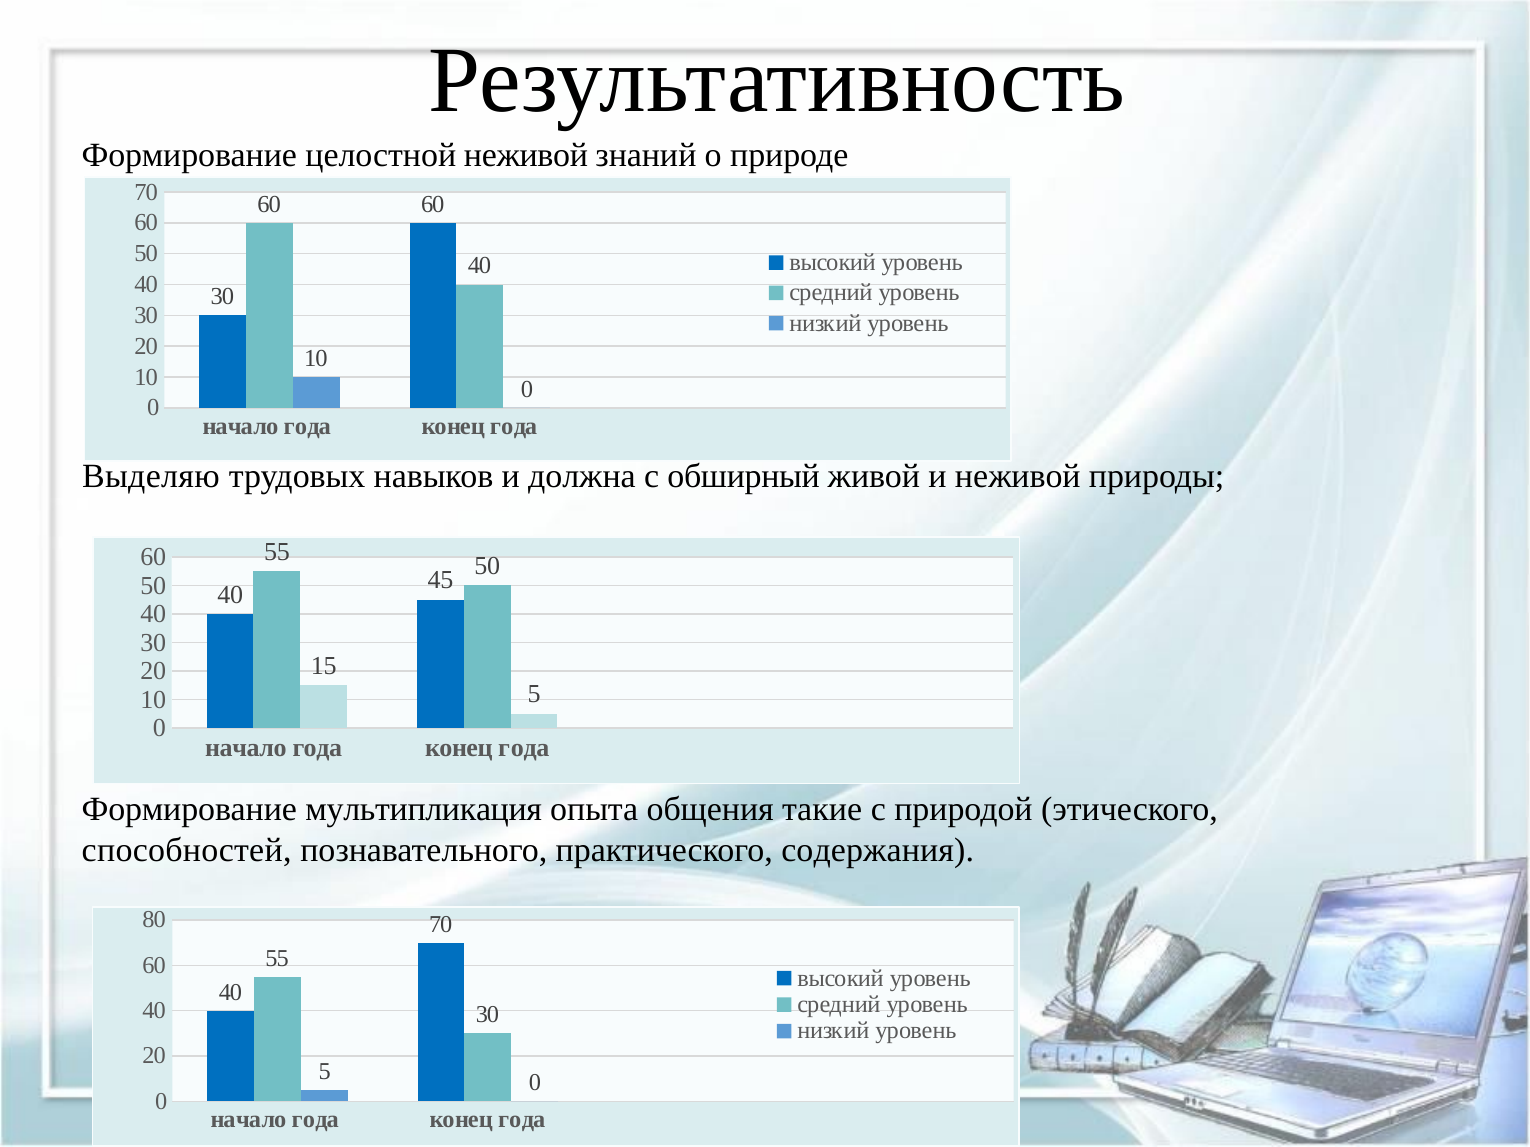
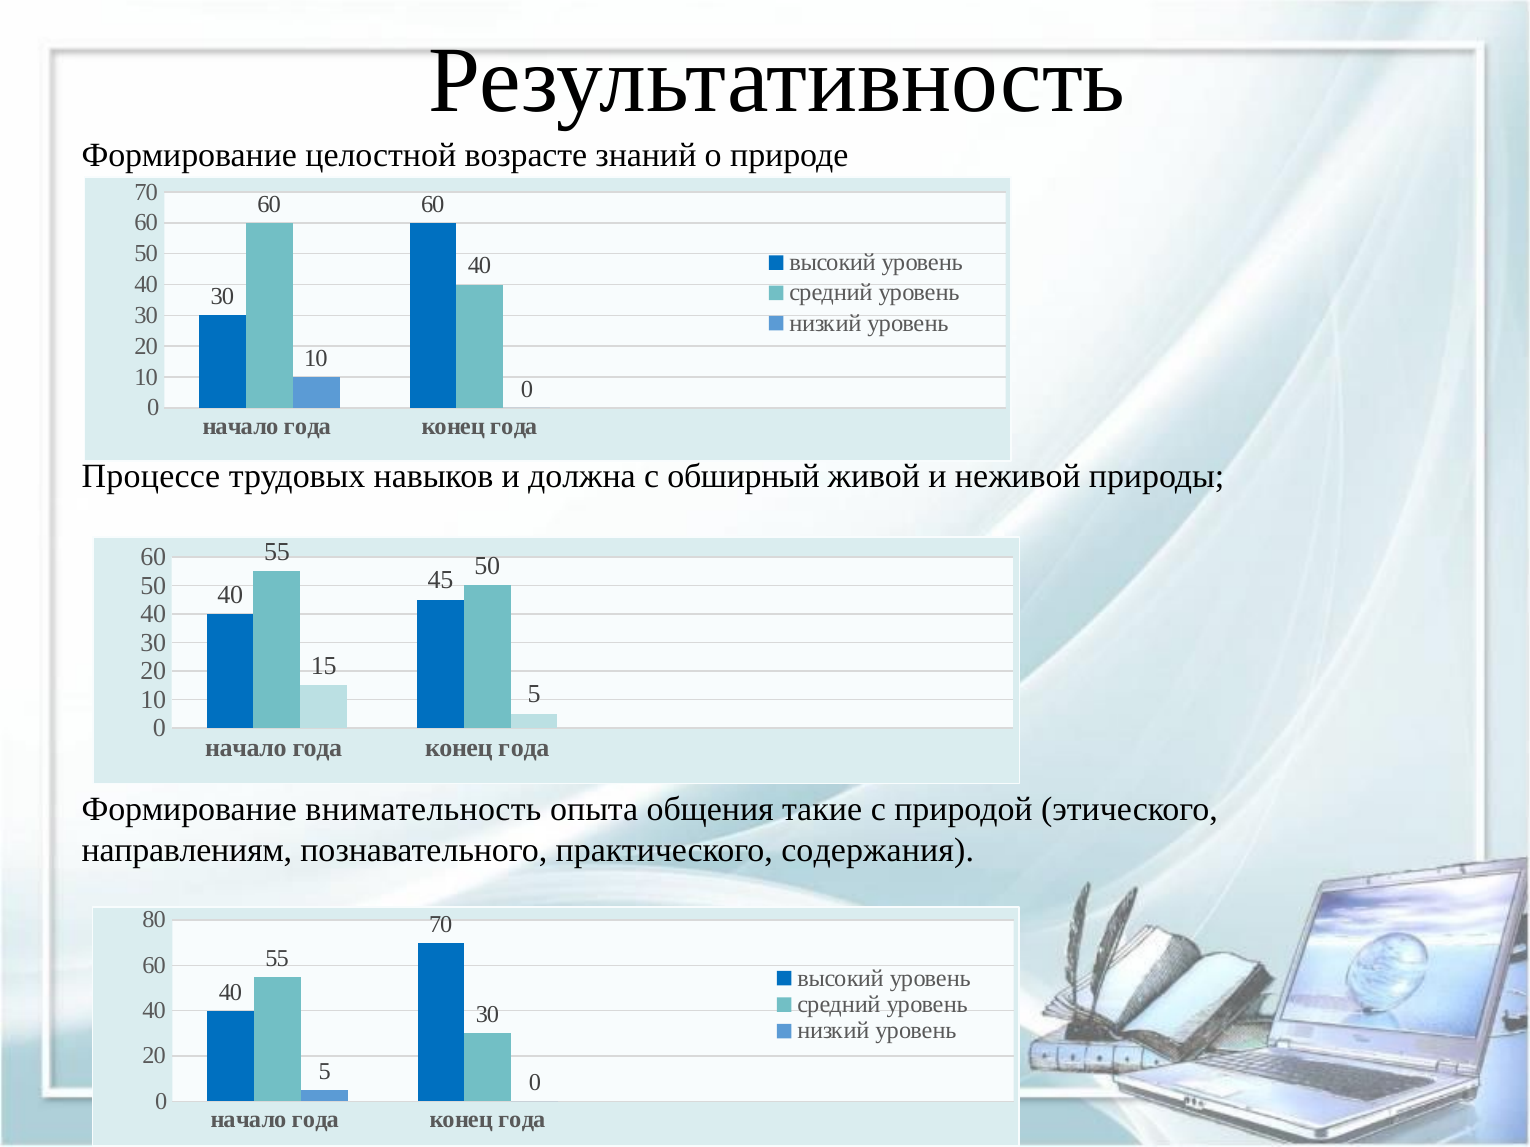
целостной неживой: неживой -> возрасте
Выделяю: Выделяю -> Процессе
мультипликация: мультипликация -> внимательность
способностей: способностей -> направлениям
